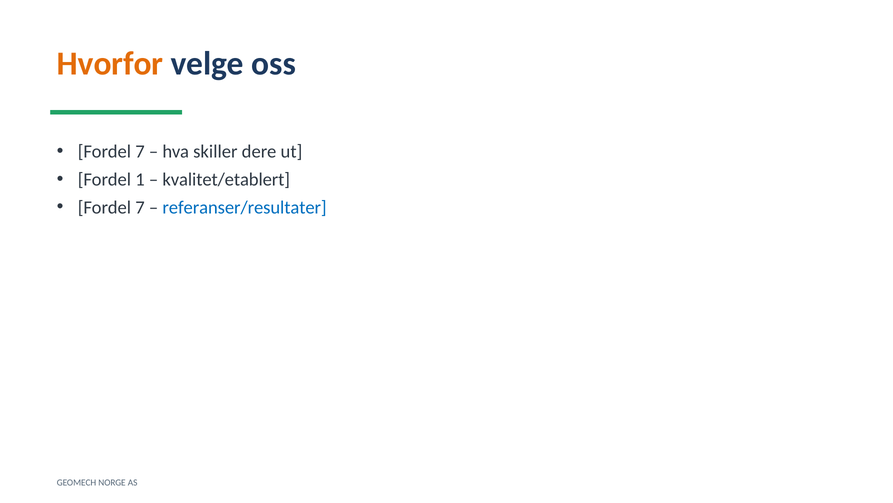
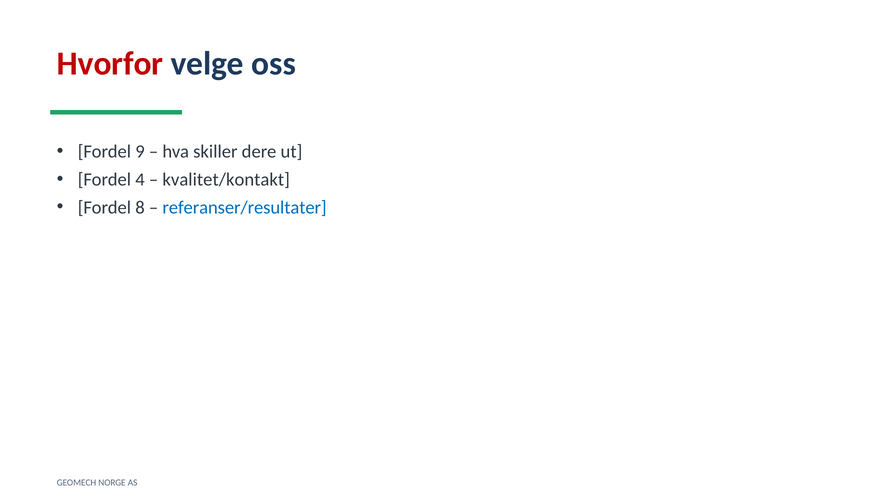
Hvorfor colour: orange -> red
7 at (140, 151): 7 -> 9
1: 1 -> 4
kvalitet/etablert: kvalitet/etablert -> kvalitet/kontakt
7 at (140, 207): 7 -> 8
